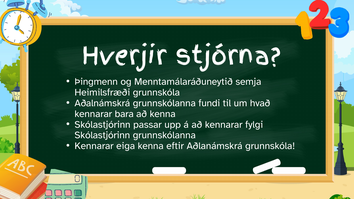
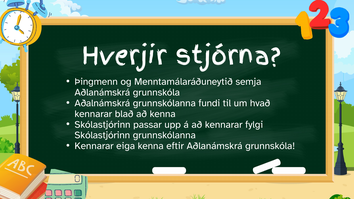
Heimilsfræði at (102, 92): Heimilsfræði -> Aðlanámskrá
bara: bara -> blað
